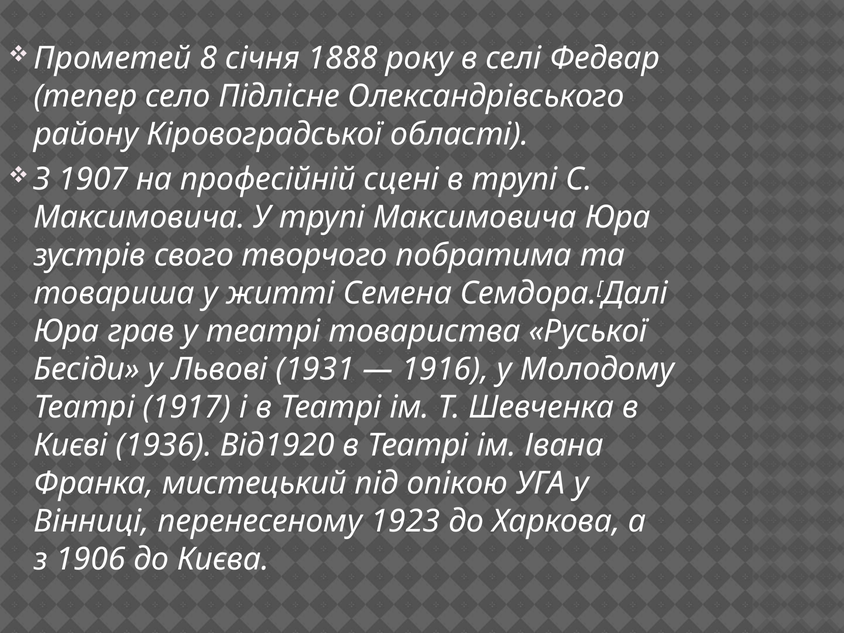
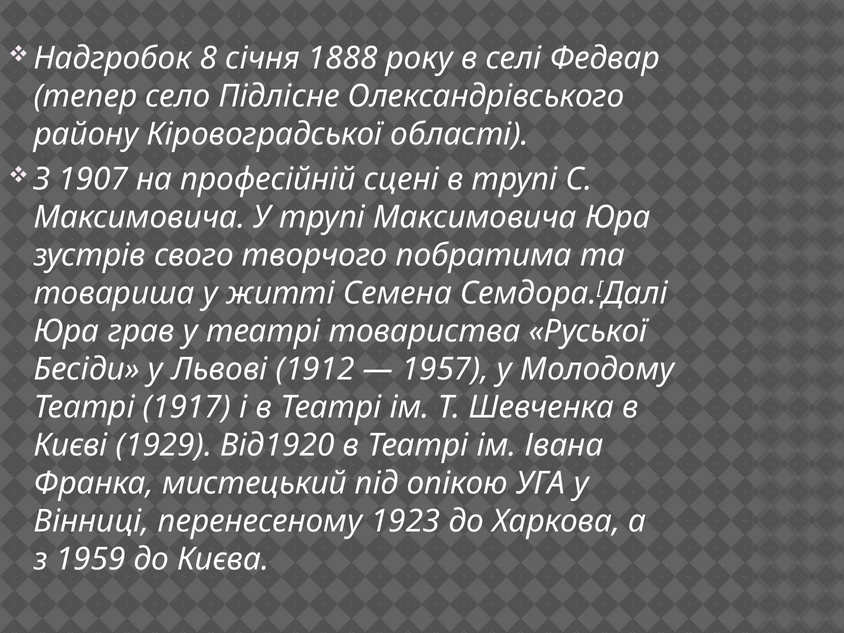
Прометей: Прометей -> Надгробок
1931: 1931 -> 1912
1916: 1916 -> 1957
1936: 1936 -> 1929
1906: 1906 -> 1959
